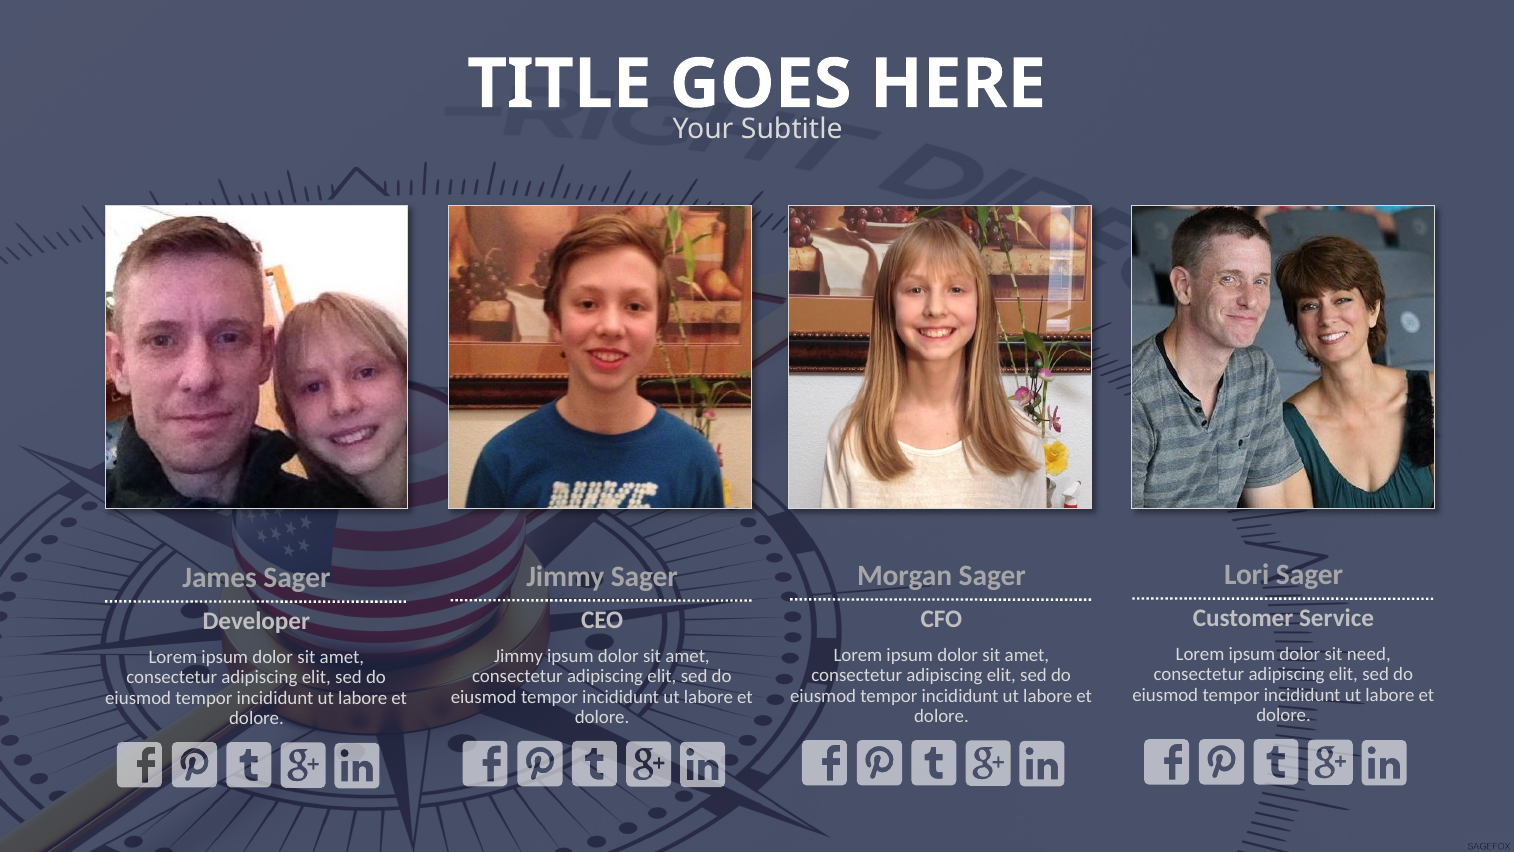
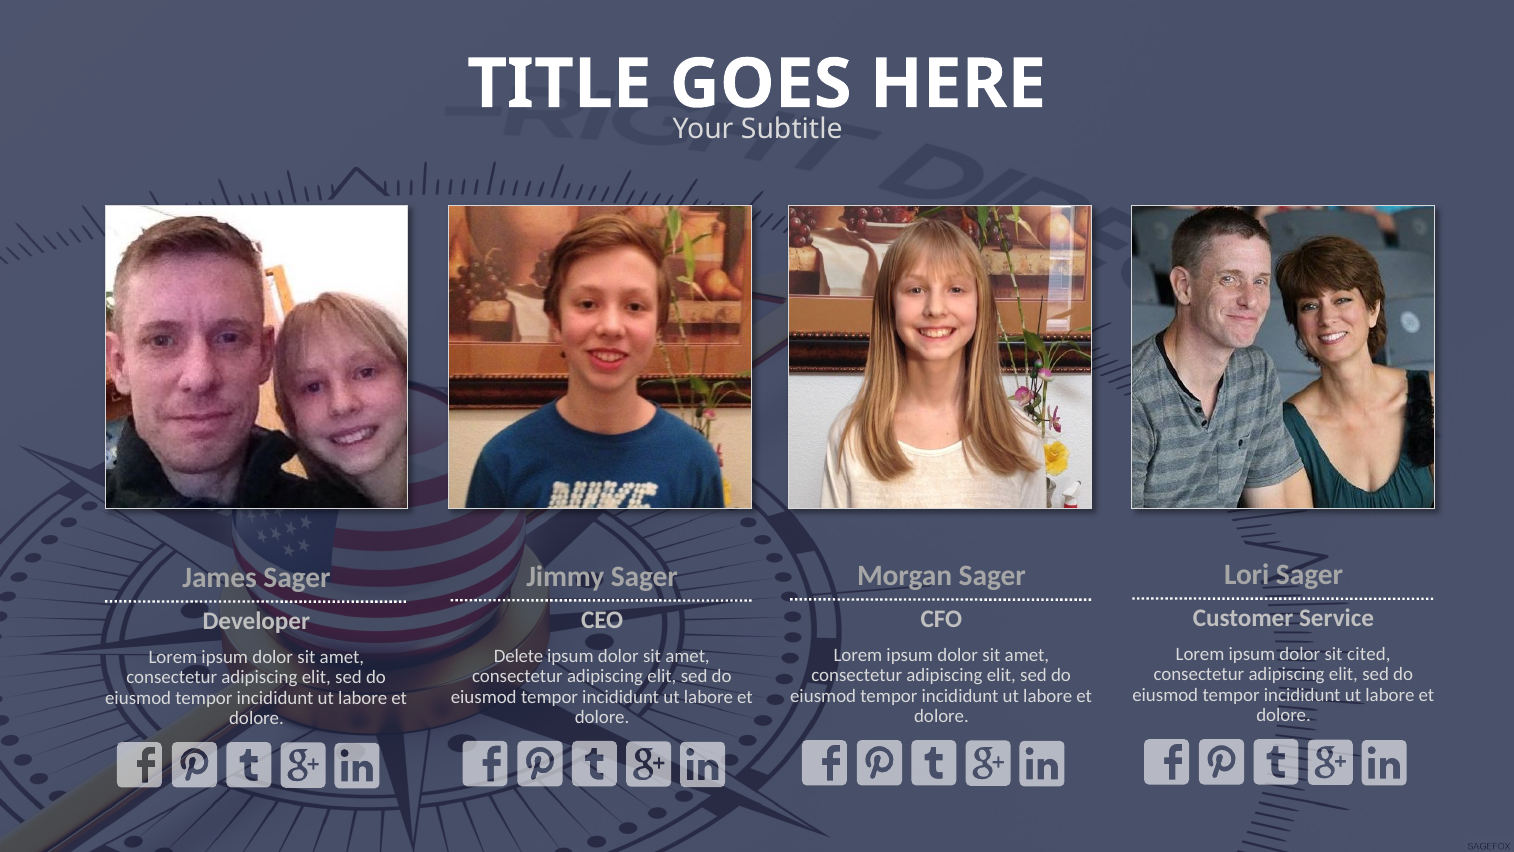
need: need -> cited
Jimmy at (519, 656): Jimmy -> Delete
